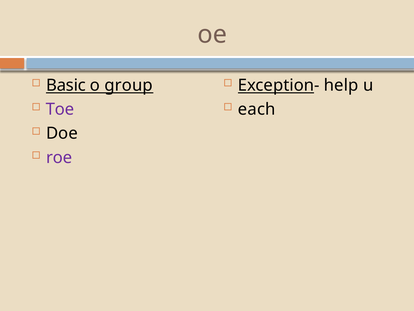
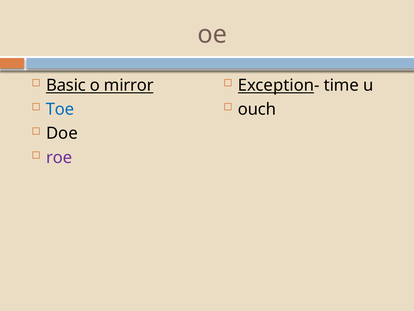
group: group -> mirror
help: help -> time
Toe colour: purple -> blue
each: each -> ouch
